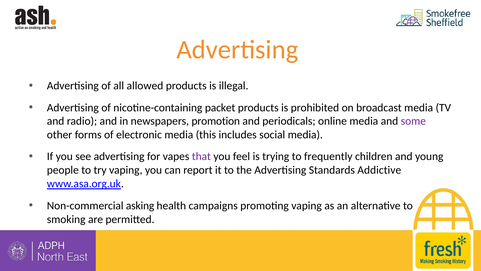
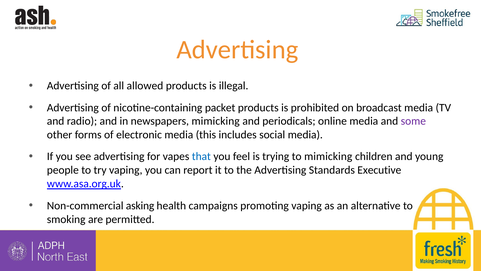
newspapers promotion: promotion -> mimicking
that colour: purple -> blue
to frequently: frequently -> mimicking
Addictive: Addictive -> Executive
